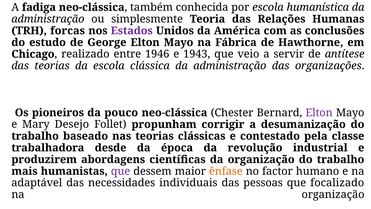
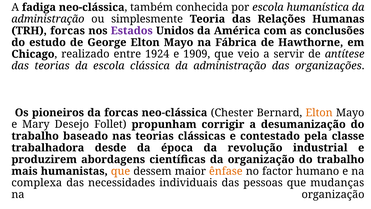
1946: 1946 -> 1924
1943: 1943 -> 1909
da pouco: pouco -> forcas
Elton at (319, 113) colour: purple -> orange
que at (121, 171) colour: purple -> orange
adaptável: adaptável -> complexa
focalizado: focalizado -> mudanças
